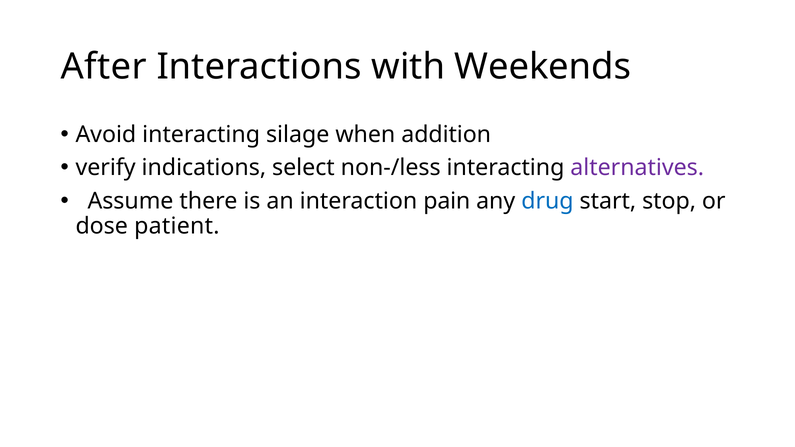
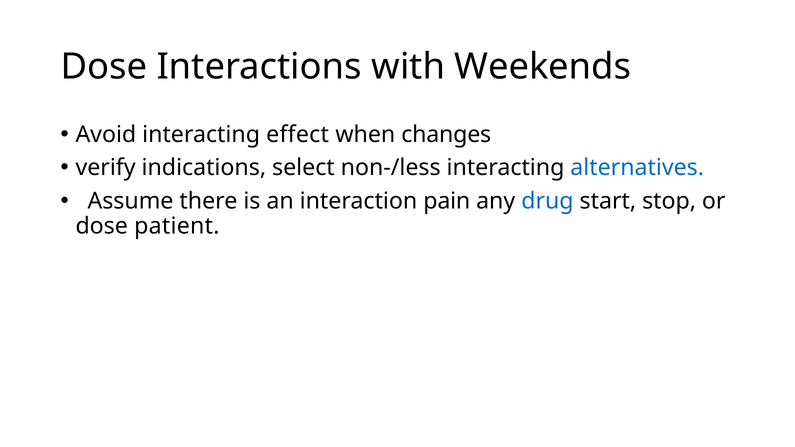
After at (104, 67): After -> Dose
silage: silage -> effect
addition: addition -> changes
alternatives colour: purple -> blue
